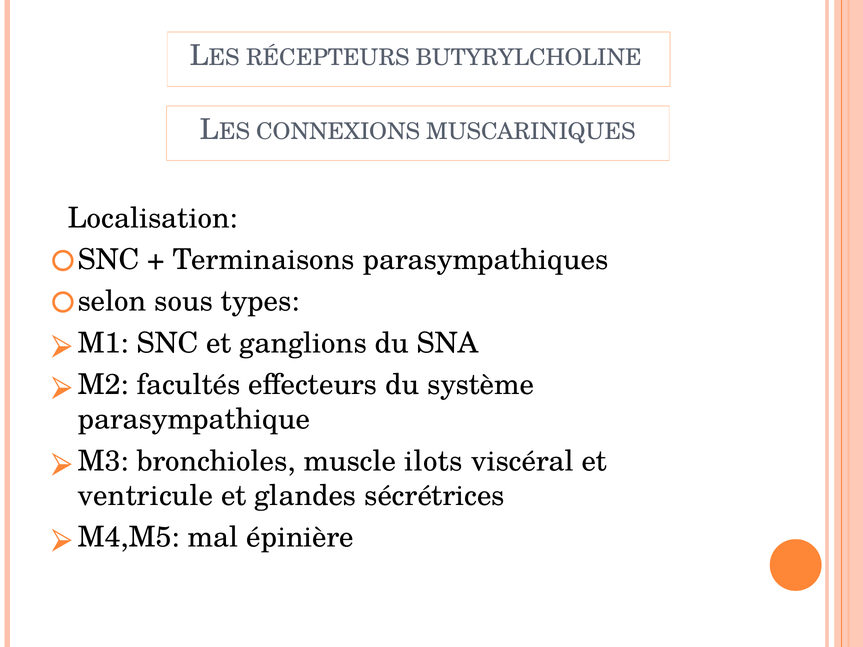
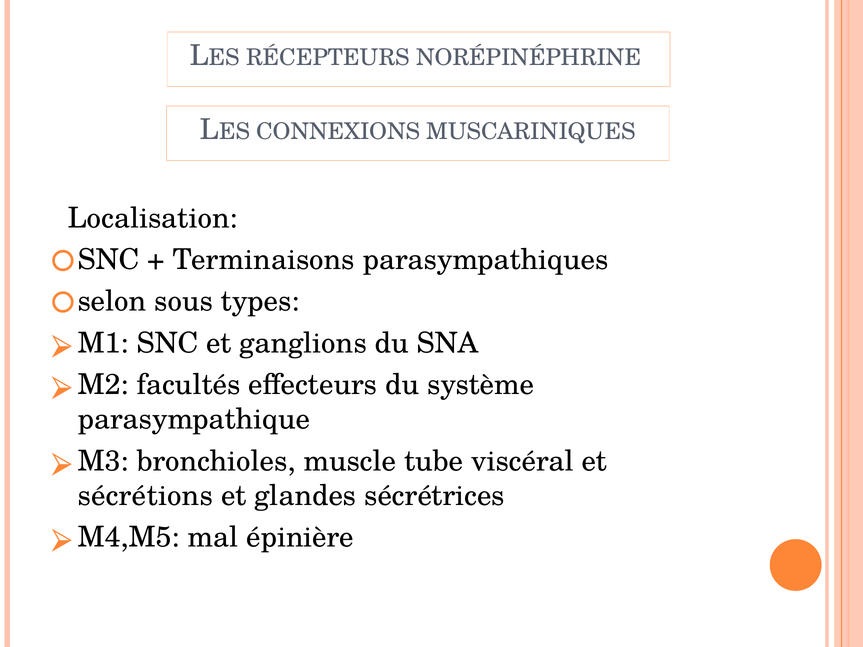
BUTYRYLCHOLINE: BUTYRYLCHOLINE -> NORÉPINÉPHRINE
ilots: ilots -> tube
ventricule: ventricule -> sécrétions
